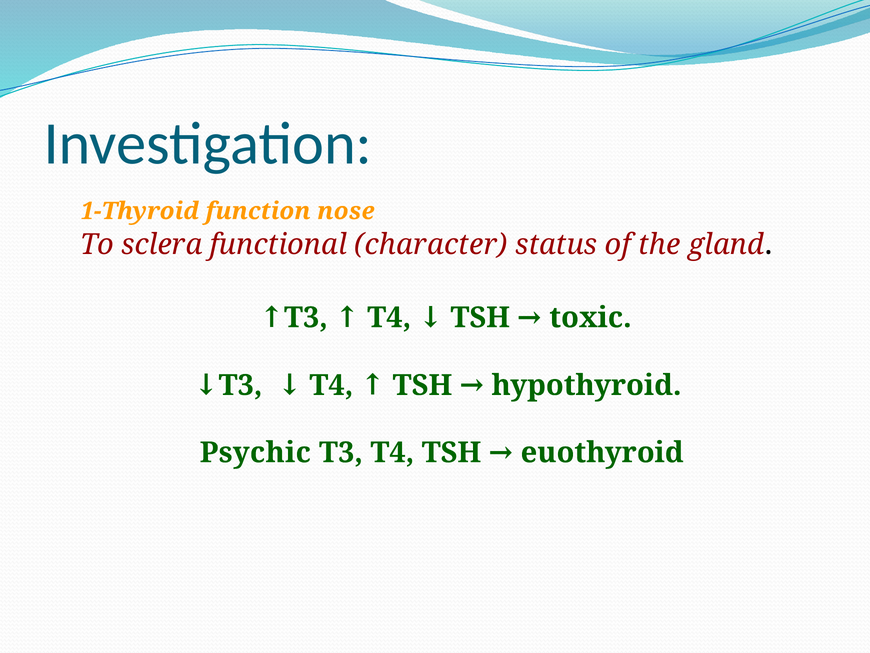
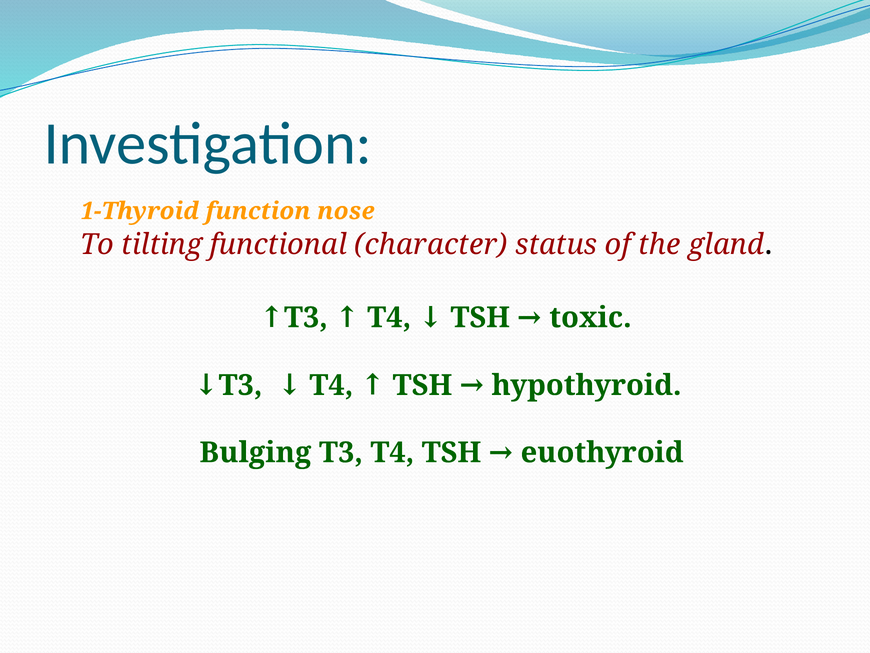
sclera: sclera -> tilting
Psychic: Psychic -> Bulging
